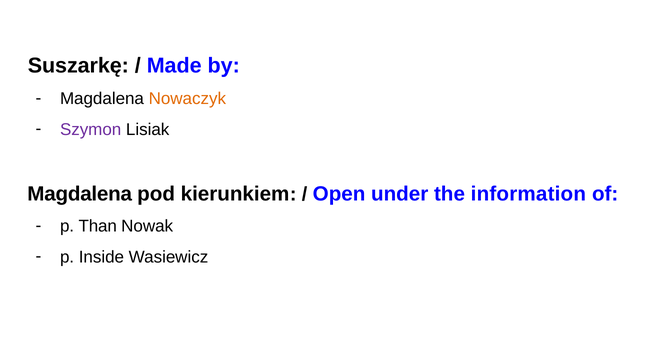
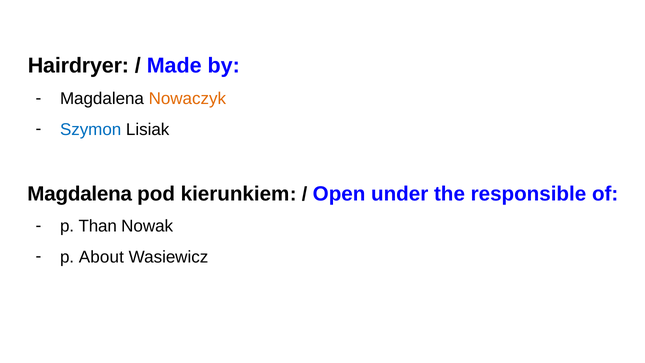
Suszarkę: Suszarkę -> Hairdryer
Szymon colour: purple -> blue
information: information -> responsible
Inside: Inside -> About
